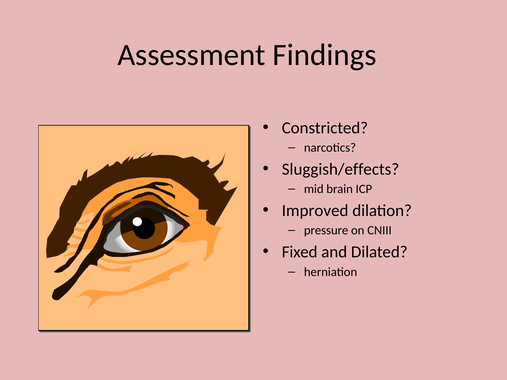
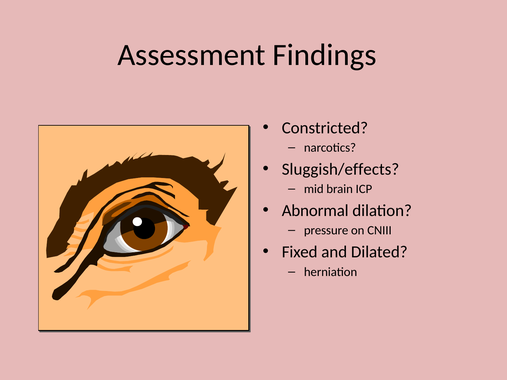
Improved: Improved -> Abnormal
